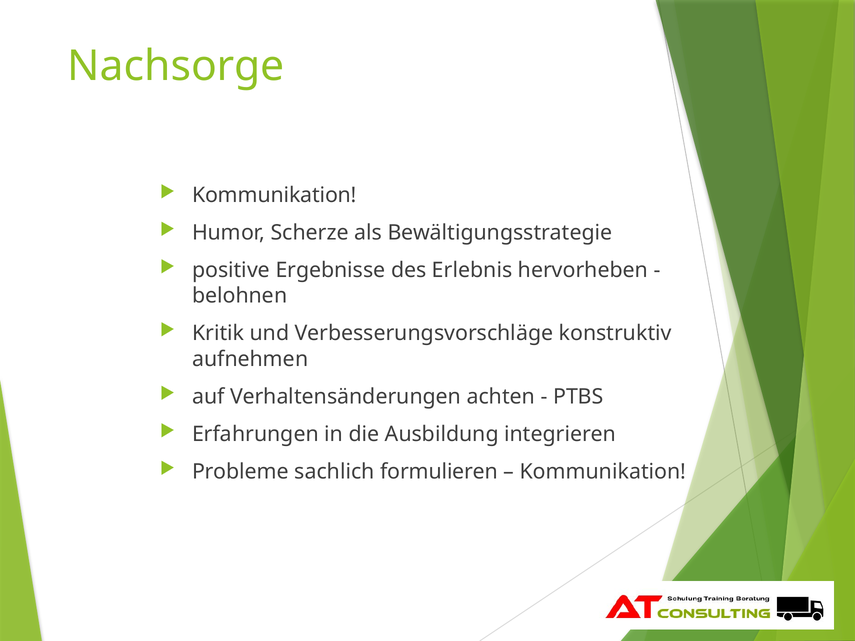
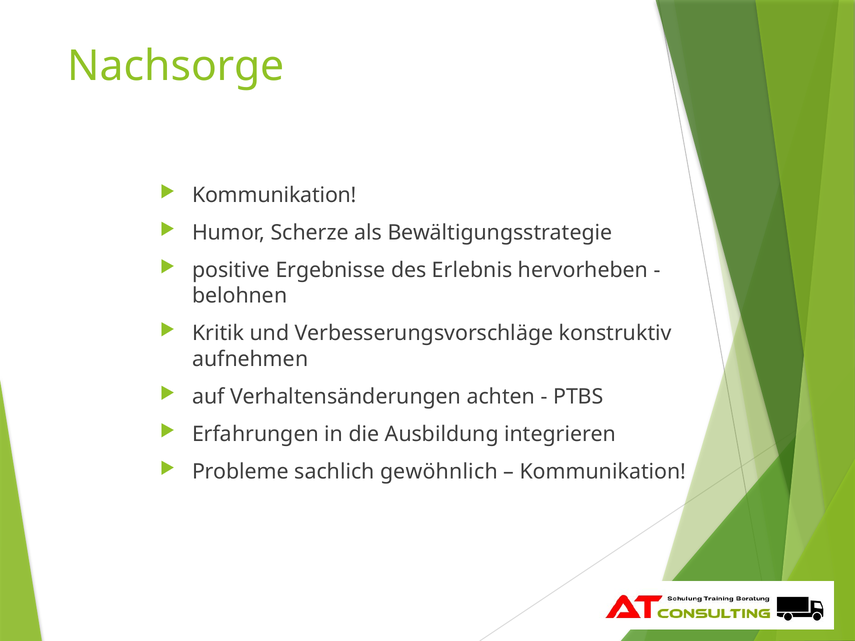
formulieren: formulieren -> gewöhnlich
